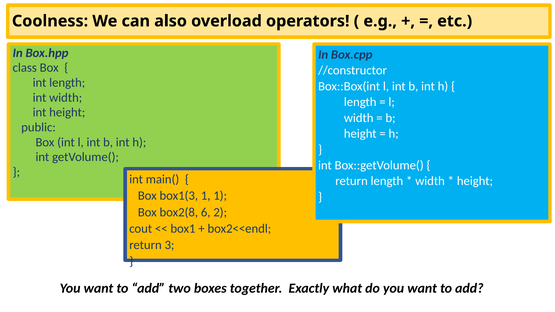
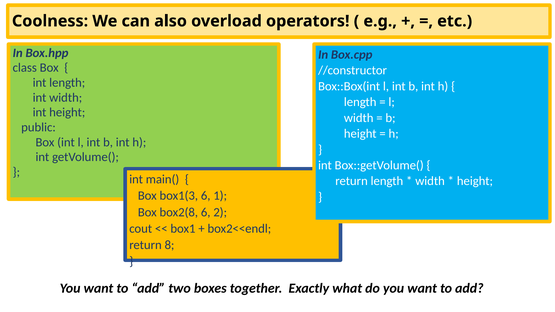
box1(3 1: 1 -> 6
3: 3 -> 8
